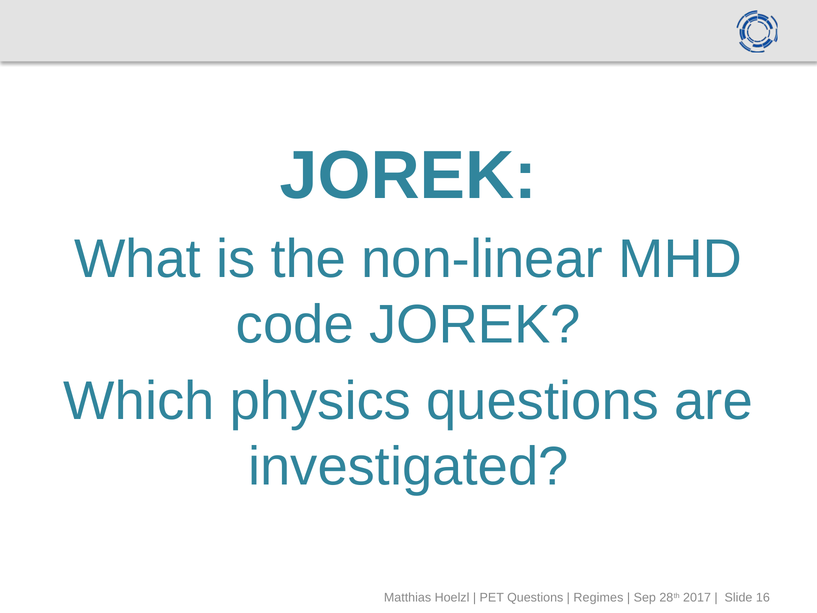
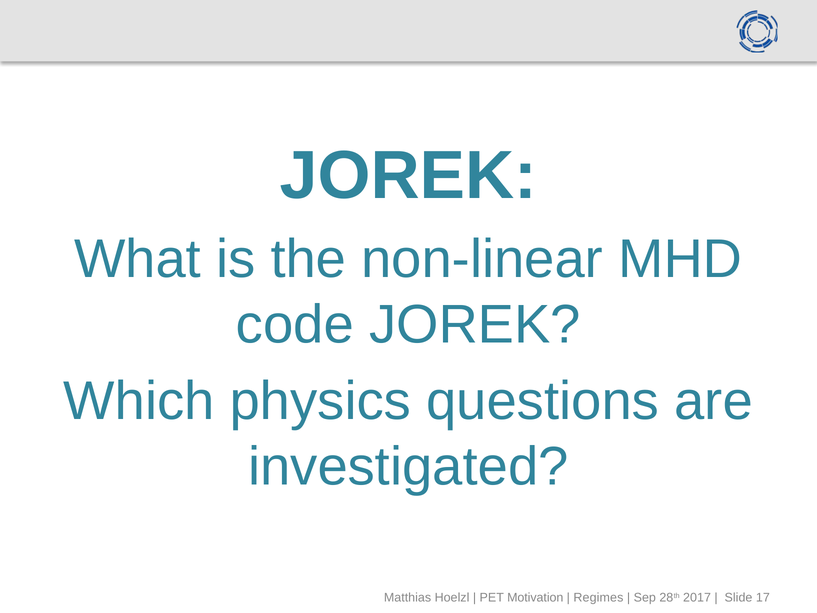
PET Questions: Questions -> Motivation
16: 16 -> 17
